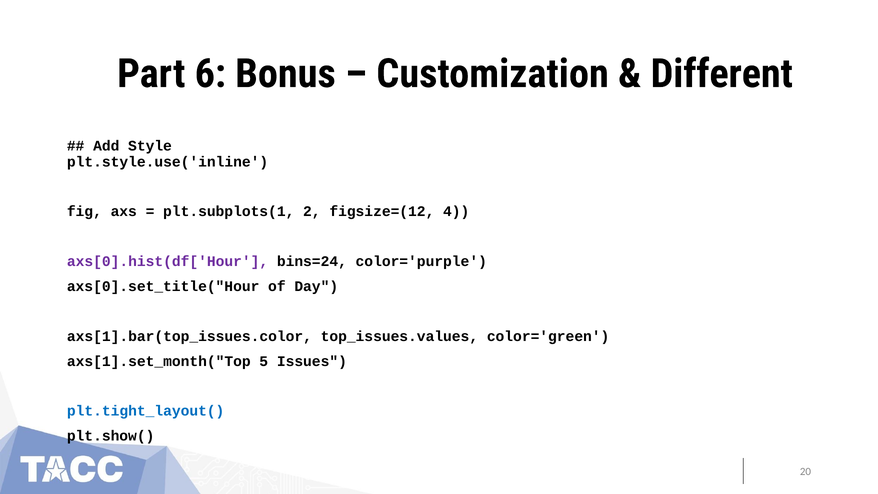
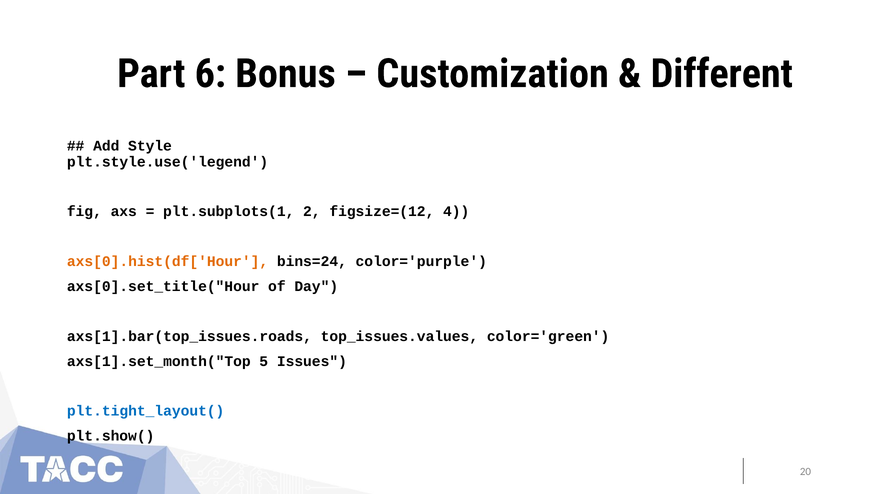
plt.style.use('inline: plt.style.use('inline -> plt.style.use('legend
axs[0].hist(df['Hour colour: purple -> orange
axs[1].bar(top_issues.color: axs[1].bar(top_issues.color -> axs[1].bar(top_issues.roads
